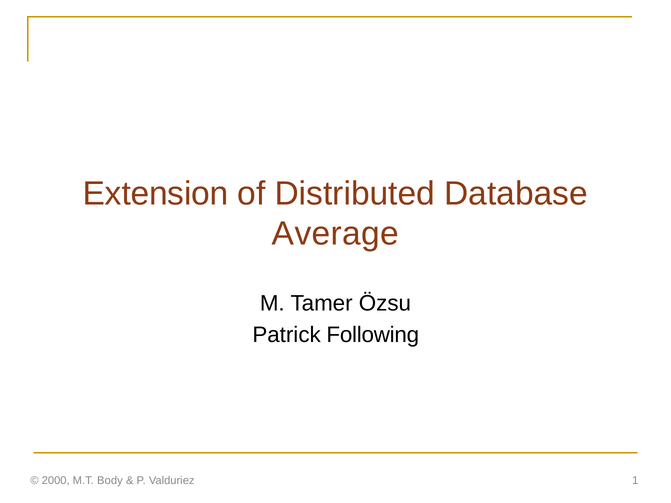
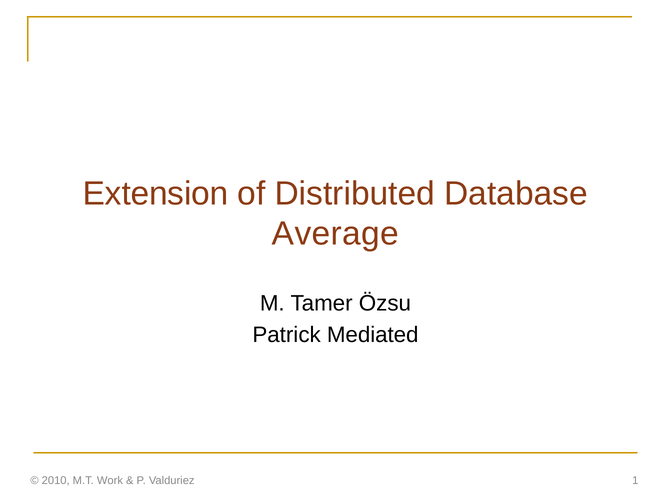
Following: Following -> Mediated
2000: 2000 -> 2010
Body: Body -> Work
